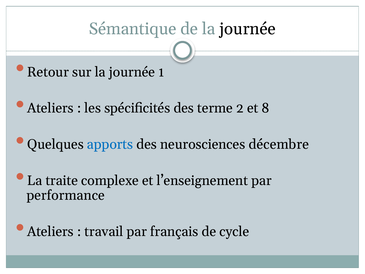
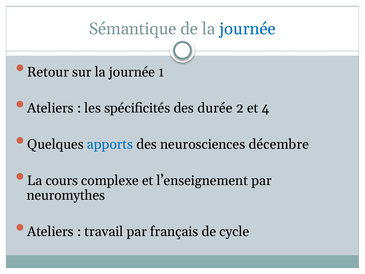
journée at (247, 29) colour: black -> blue
terme: terme -> durée
8: 8 -> 4
traite: traite -> cours
performance: performance -> neuromythes
